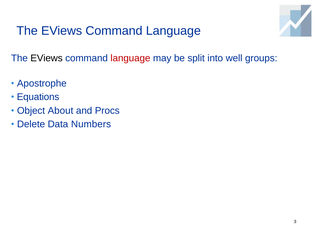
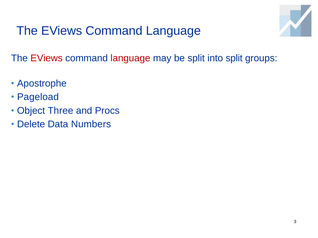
EViews at (47, 58) colour: black -> red
into well: well -> split
Equations: Equations -> Pageload
About: About -> Three
